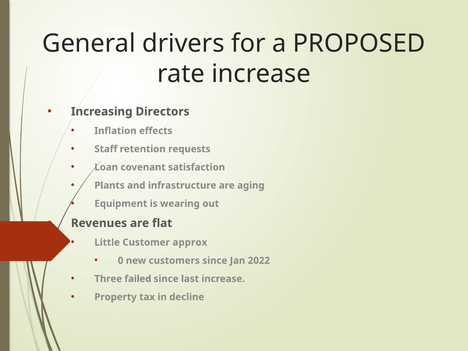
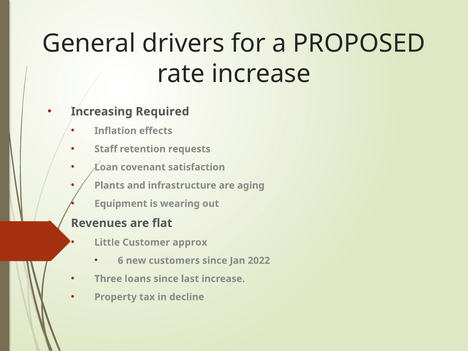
Directors: Directors -> Required
0: 0 -> 6
failed: failed -> loans
